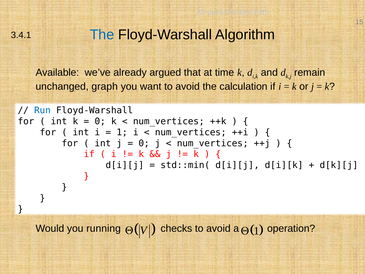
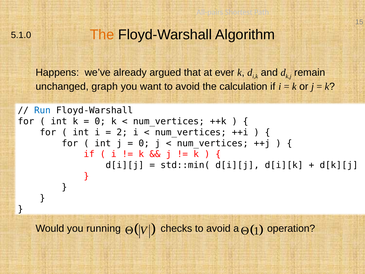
The at (102, 35) colour: blue -> orange
3.4.1: 3.4.1 -> 5.1.0
Available: Available -> Happens
time: time -> ever
1 at (122, 132): 1 -> 2
